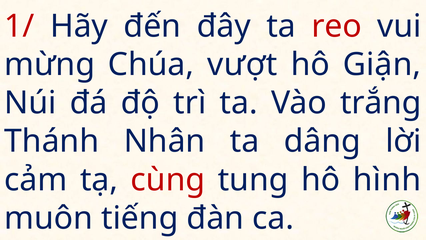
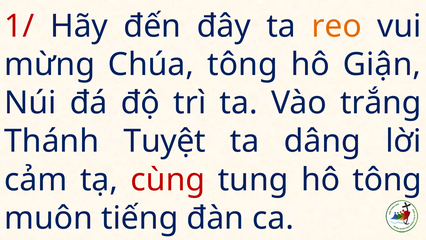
reo colour: red -> orange
Chúa vượt: vượt -> tông
Nhân: Nhân -> Tuyệt
hô hình: hình -> tông
